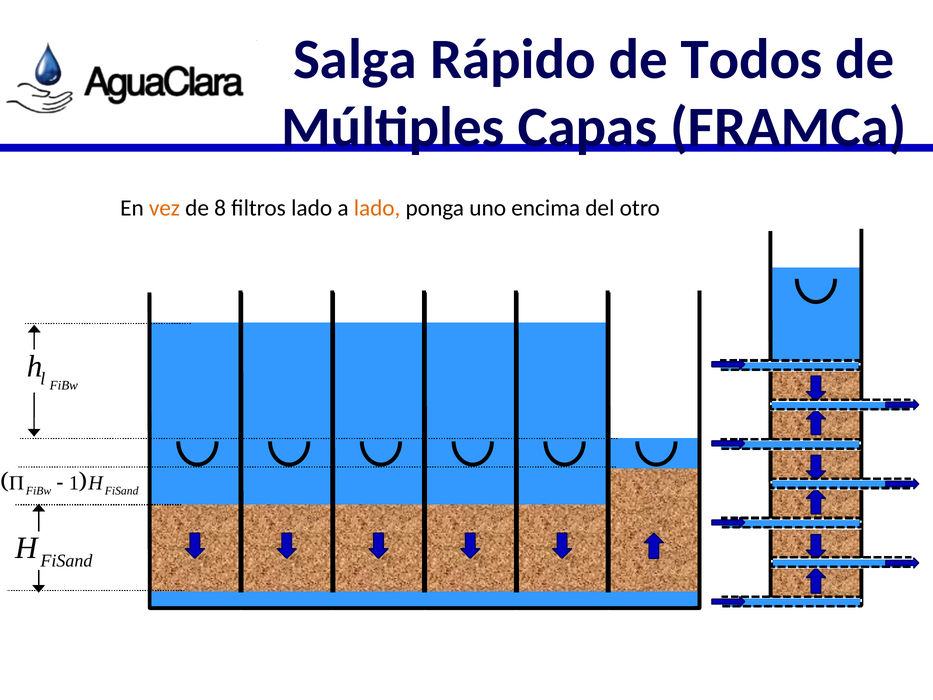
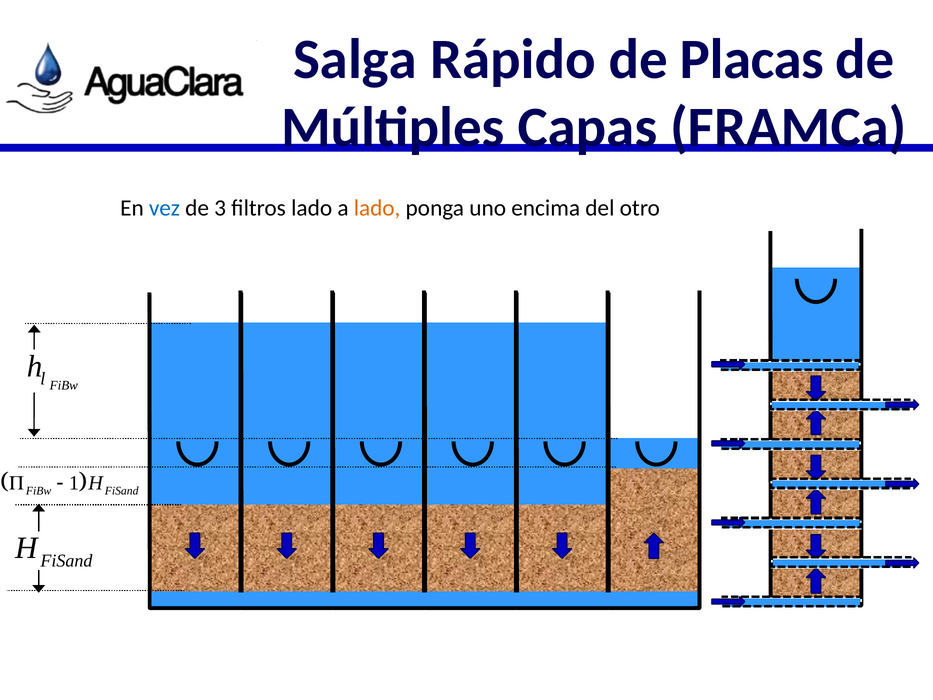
Todos: Todos -> Placas
vez colour: orange -> blue
8: 8 -> 3
